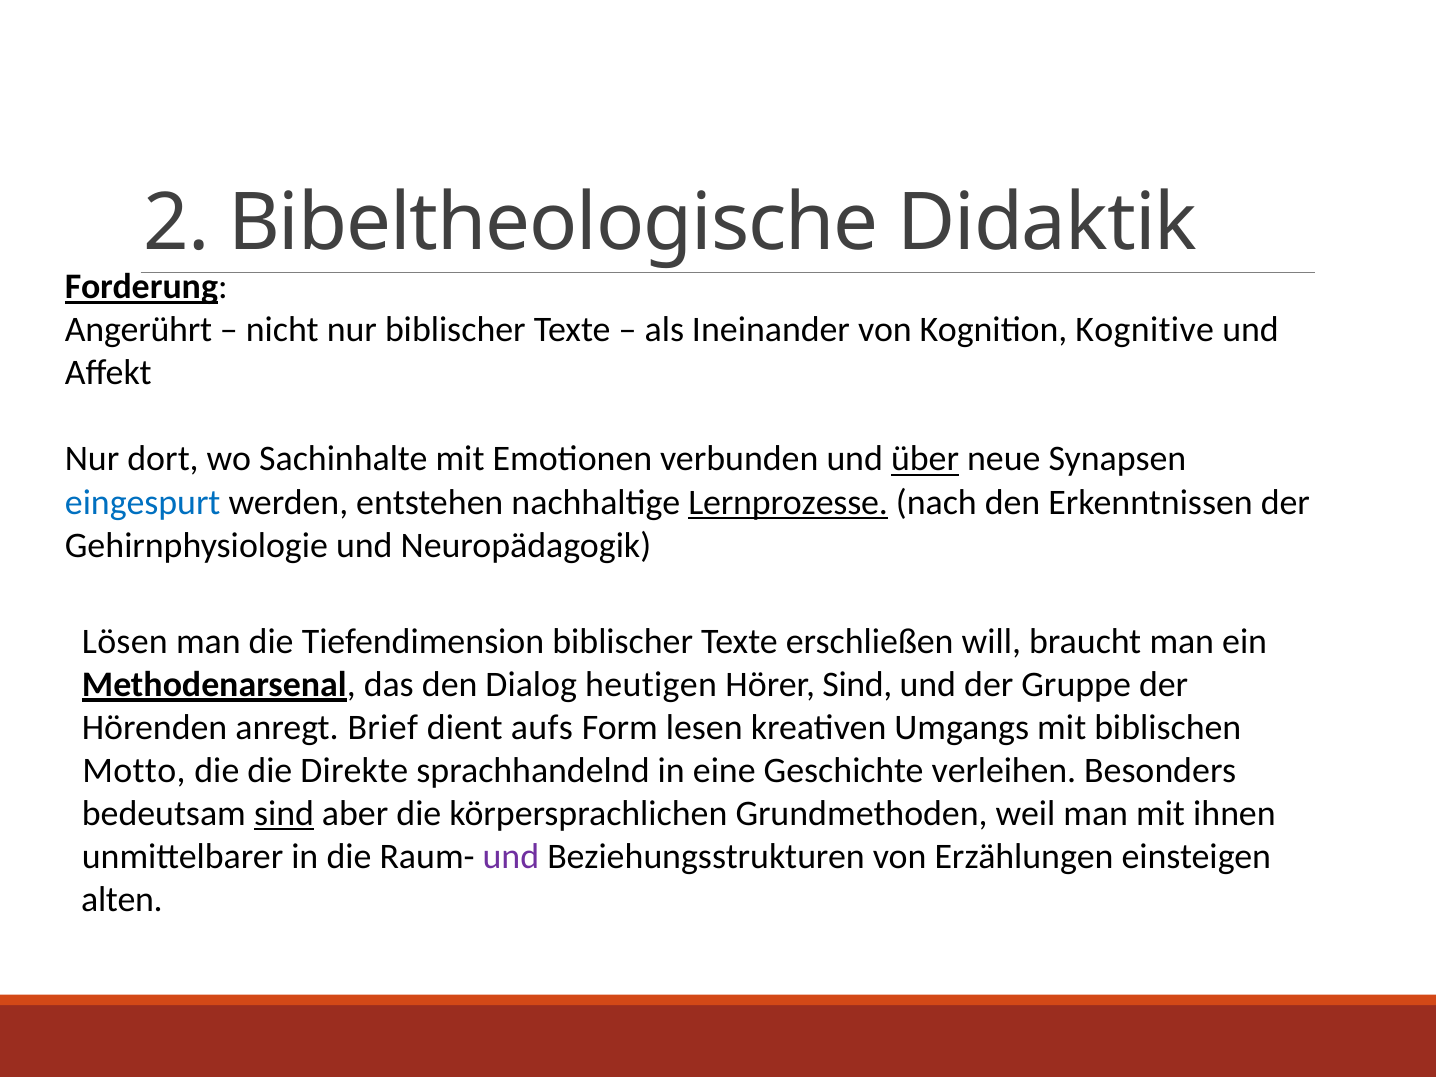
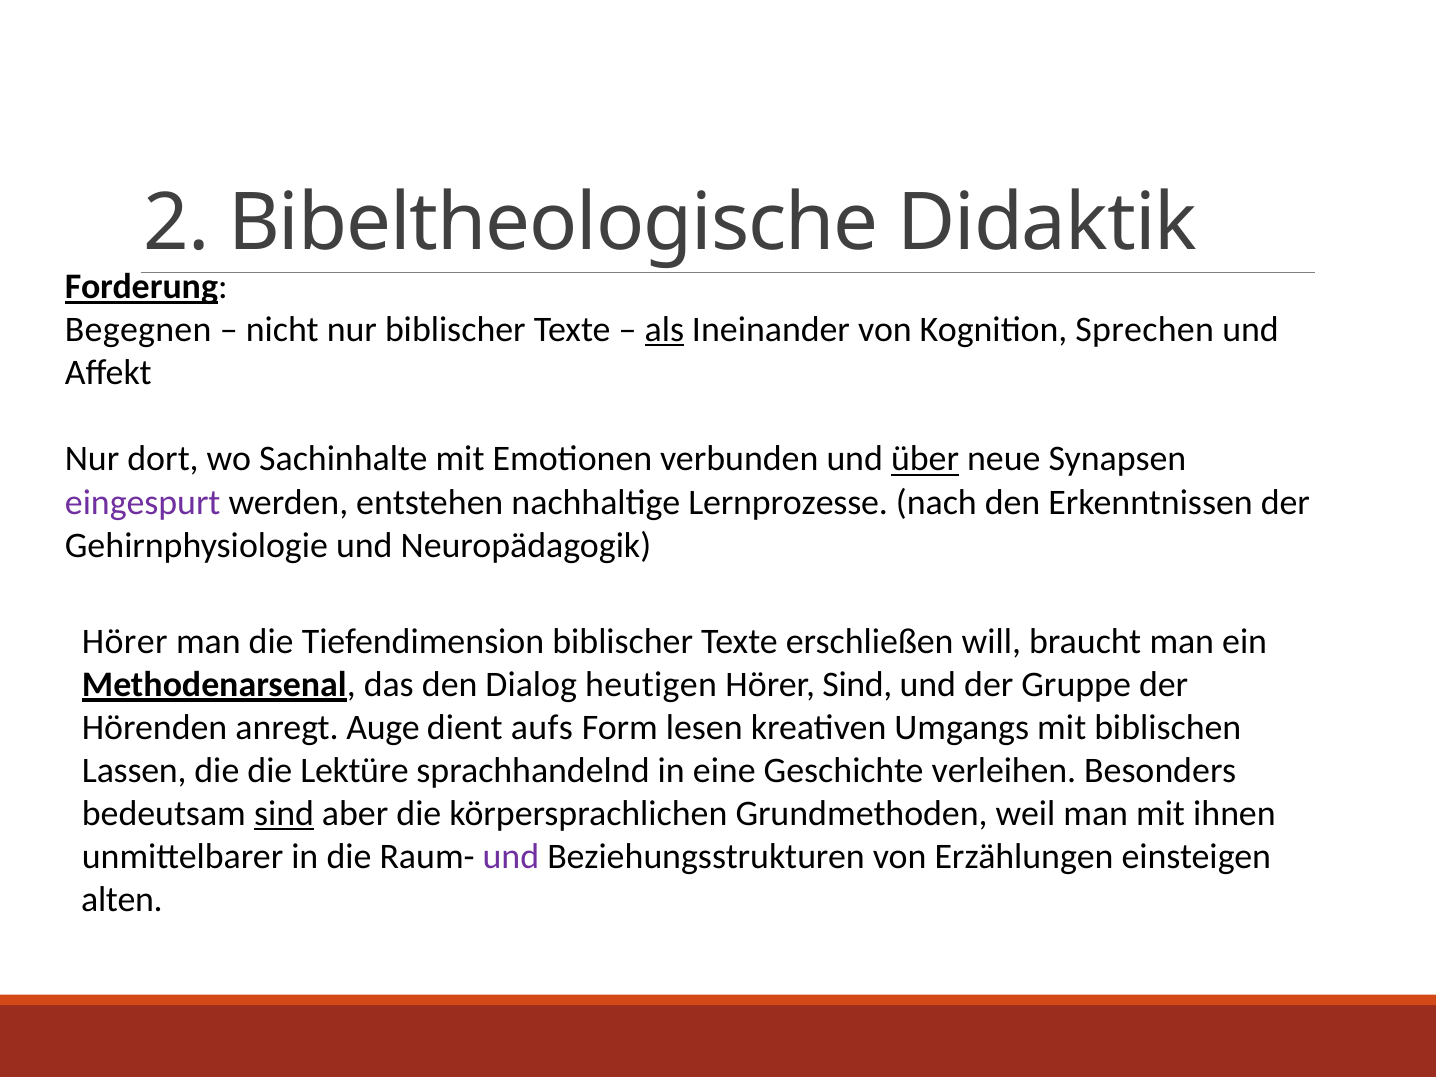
Angerührt: Angerührt -> Begegnen
als underline: none -> present
Kognitive: Kognitive -> Sprechen
eingespurt colour: blue -> purple
Lernprozesse underline: present -> none
Lösen at (125, 641): Lösen -> Hörer
Brief: Brief -> Auge
Motto: Motto -> Lassen
Direkte: Direkte -> Lektüre
